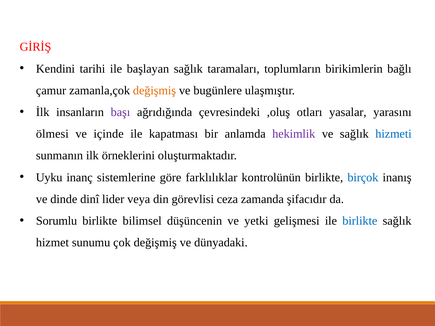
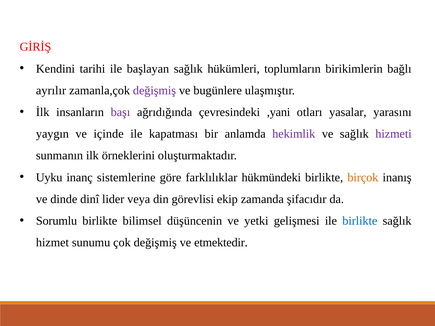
taramaları: taramaları -> hükümleri
çamur: çamur -> ayrılır
değişmiş at (154, 90) colour: orange -> purple
,oluş: ,oluş -> ,yani
ölmesi: ölmesi -> yaygın
hizmeti colour: blue -> purple
kontrolünün: kontrolünün -> hükmündeki
birçok colour: blue -> orange
ceza: ceza -> ekip
dünyadaki: dünyadaki -> etmektedir
